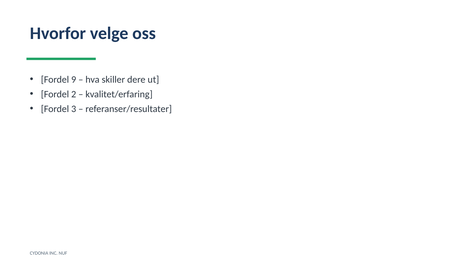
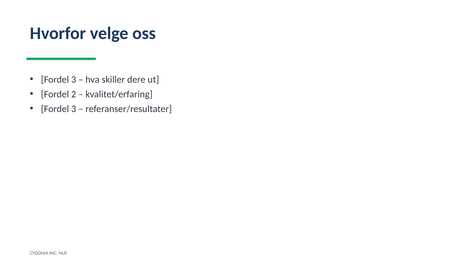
9 at (74, 80): 9 -> 3
